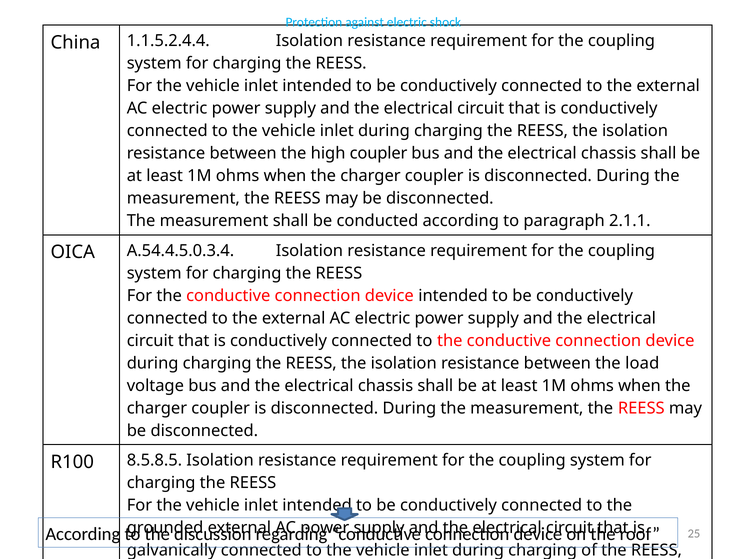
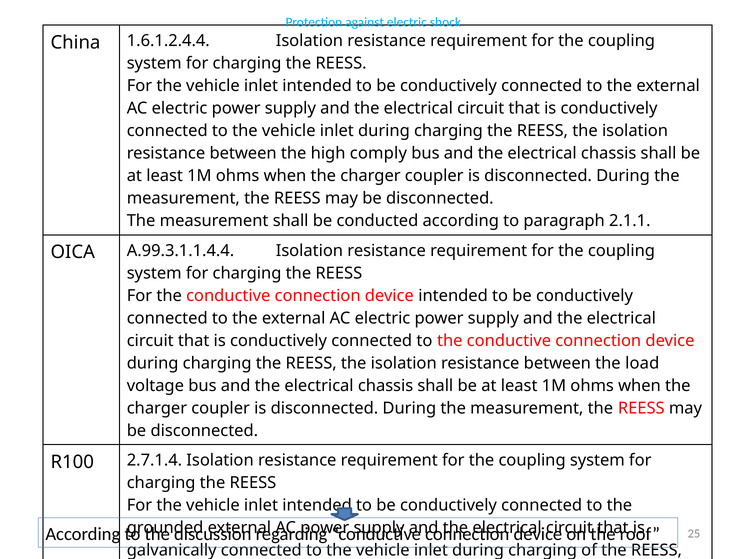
1.1.5.2.4.4: 1.1.5.2.4.4 -> 1.6.1.2.4.4
high coupler: coupler -> comply
A.54.4.5.0.3.4: A.54.4.5.0.3.4 -> A.99.3.1.1.4.4
8.5.8.5: 8.5.8.5 -> 2.7.1.4
